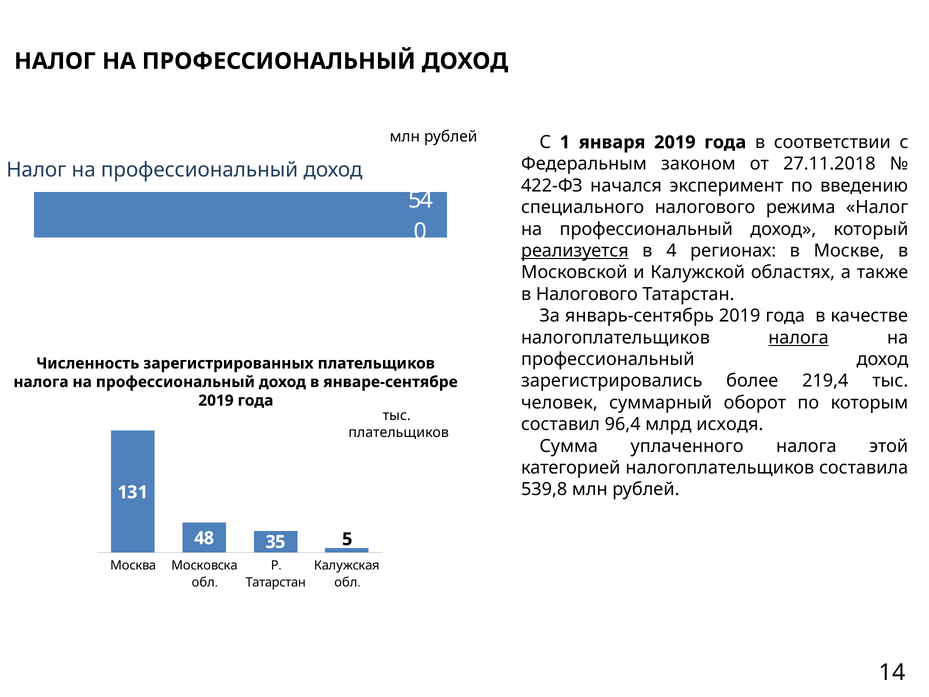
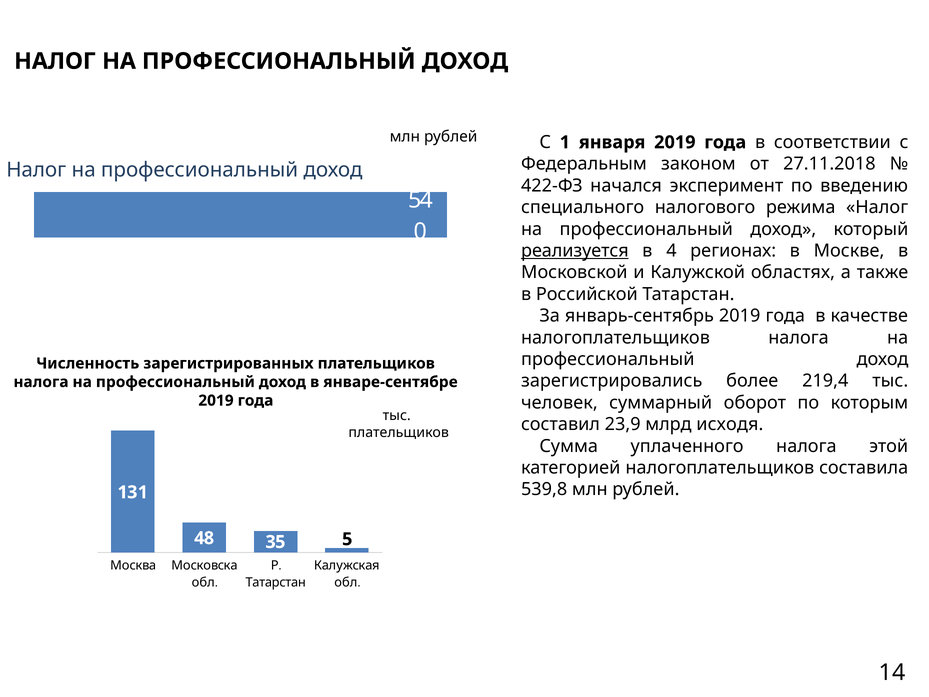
в Налогового: Налогового -> Российской
налога at (798, 337) underline: present -> none
96,4: 96,4 -> 23,9
